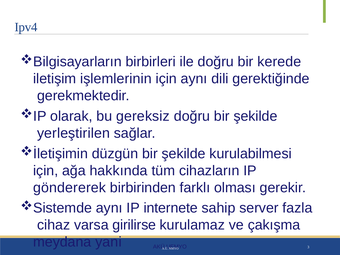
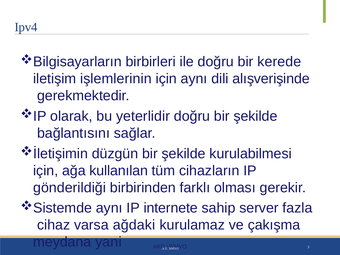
gerektiğinde: gerektiğinde -> alışverişinde
gereksiz: gereksiz -> yeterlidir
yerleştirilen: yerleştirilen -> bağlantısını
hakkında: hakkında -> kullanılan
göndererek: göndererek -> gönderildiği
girilirse: girilirse -> ağdaki
